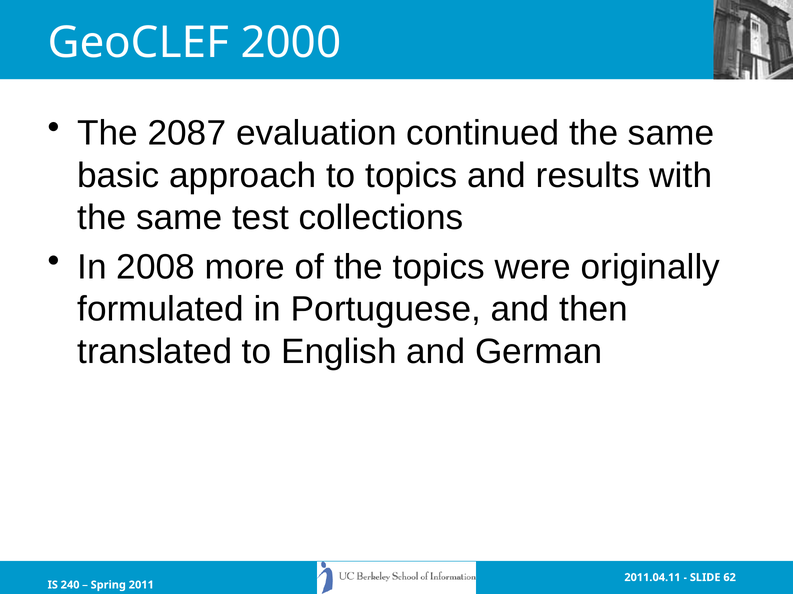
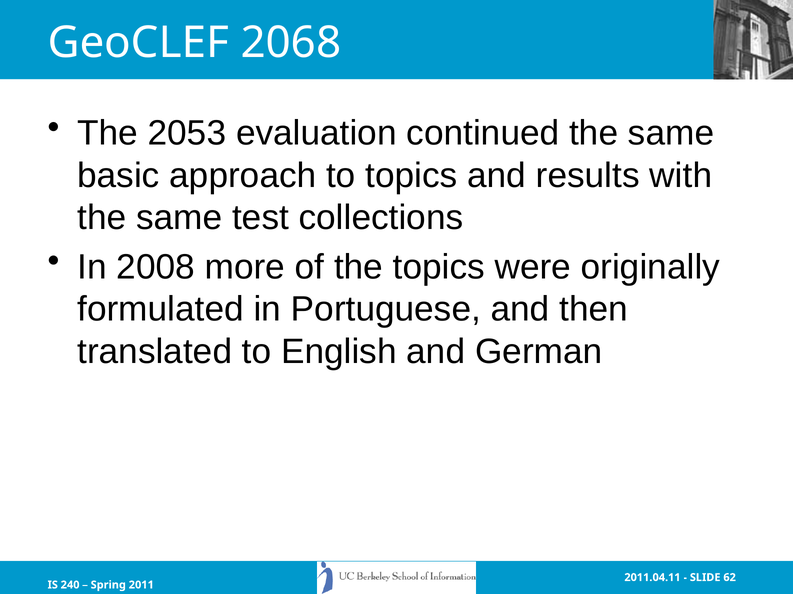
2000: 2000 -> 2068
2087: 2087 -> 2053
